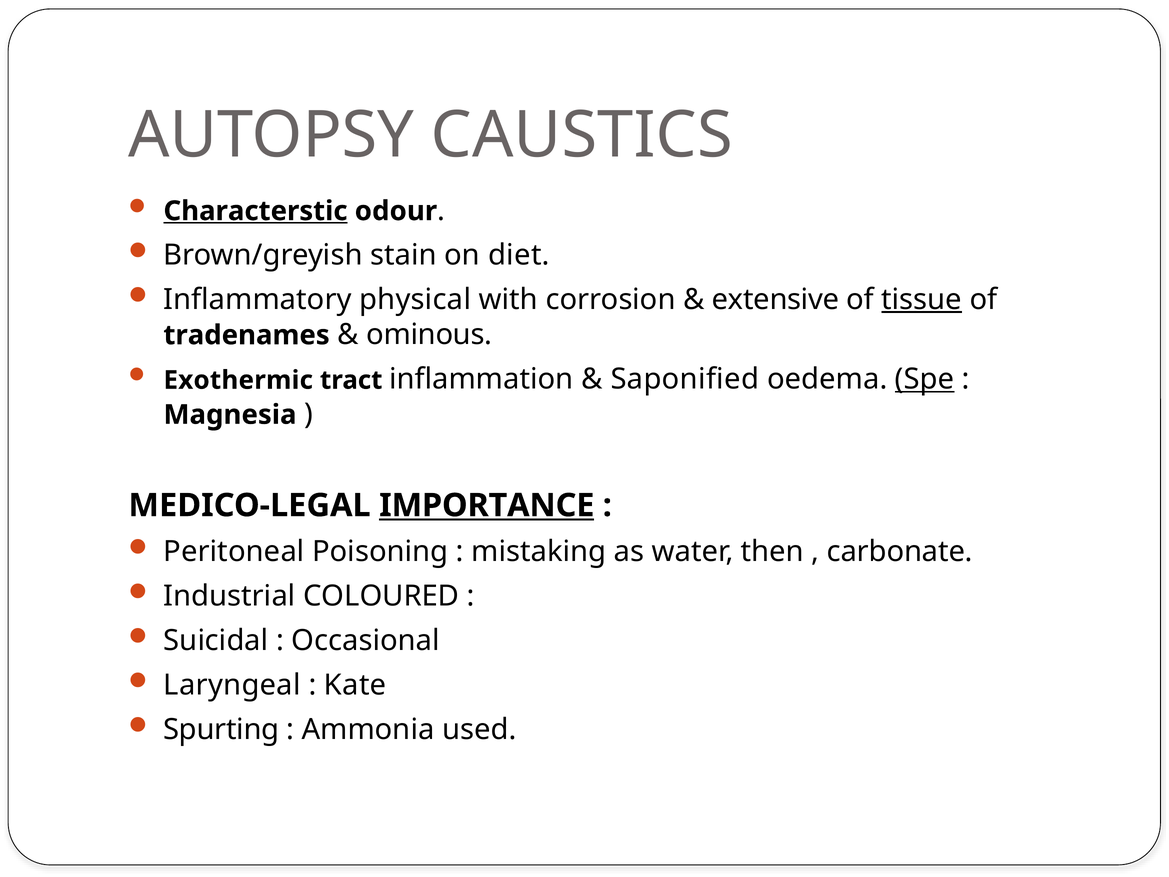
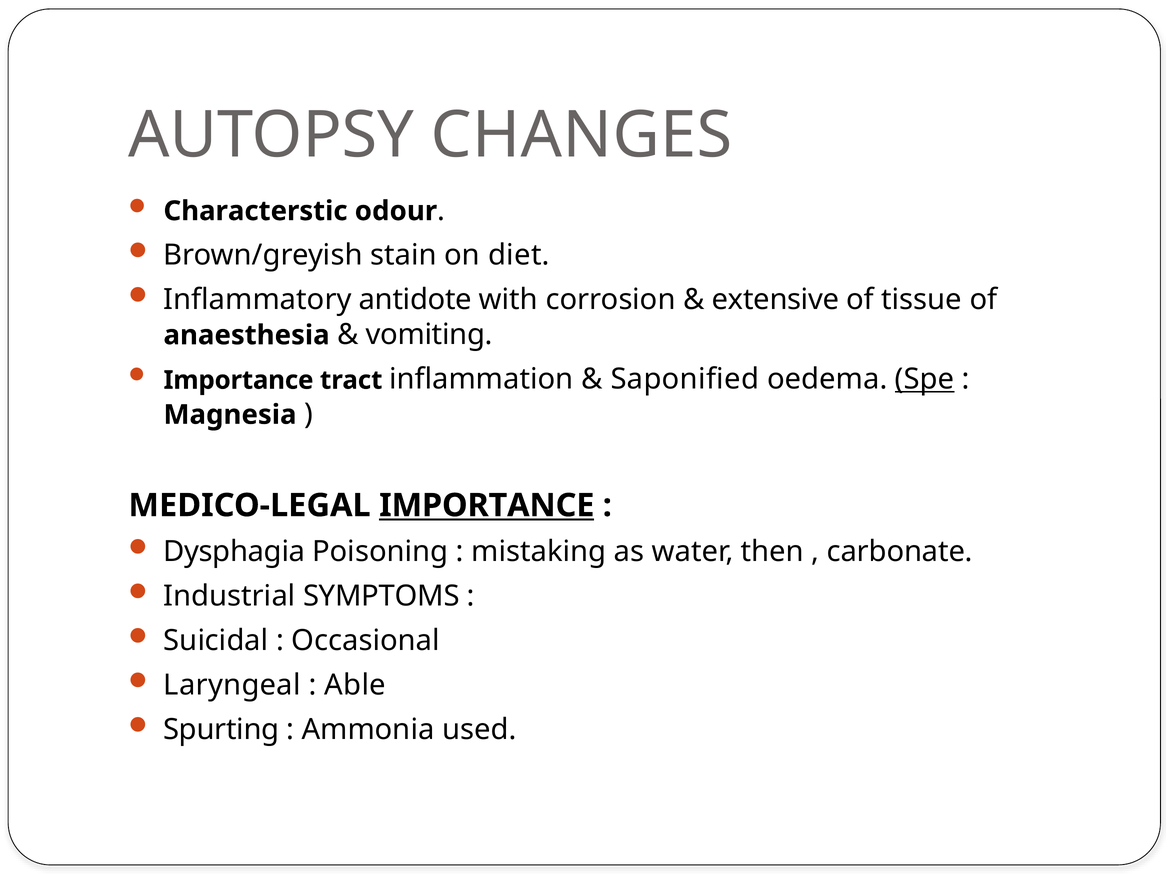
CAUSTICS: CAUSTICS -> CHANGES
Characterstic underline: present -> none
physical: physical -> antidote
tissue underline: present -> none
tradenames: tradenames -> anaesthesia
ominous: ominous -> vomiting
Exothermic at (238, 380): Exothermic -> Importance
Peritoneal: Peritoneal -> Dysphagia
COLOURED: COLOURED -> SYMPTOMS
Kate: Kate -> Able
